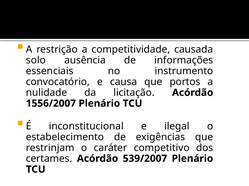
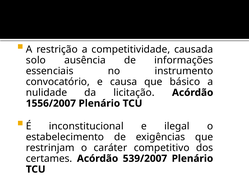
portos: portos -> básico
